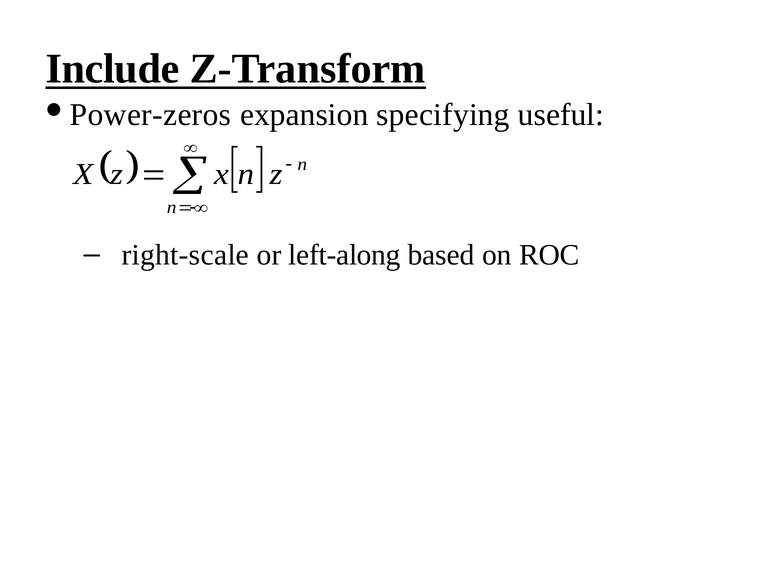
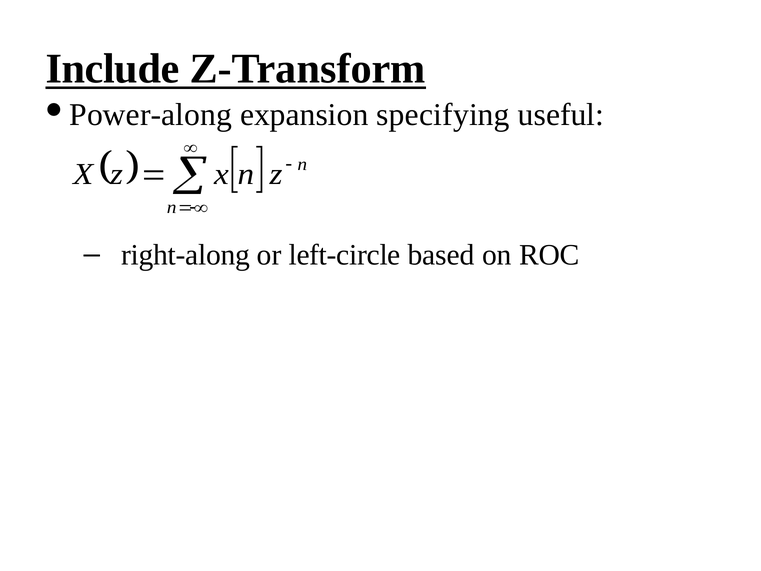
Power-zeros: Power-zeros -> Power-along
right-scale: right-scale -> right-along
left-along: left-along -> left-circle
